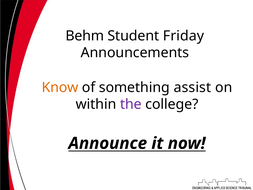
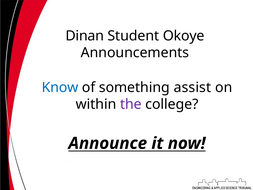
Behm: Behm -> Dinan
Friday: Friday -> Okoye
Know colour: orange -> blue
